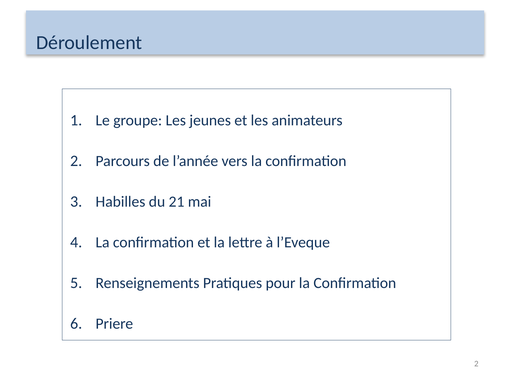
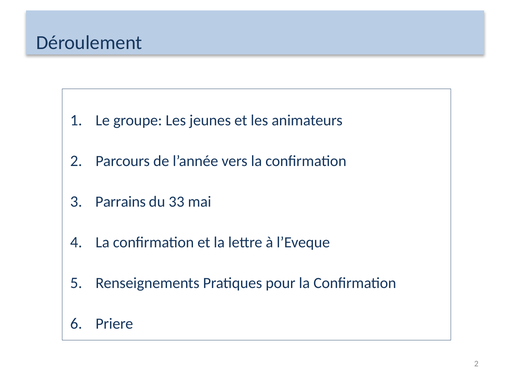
Habilles: Habilles -> Parrains
21: 21 -> 33
